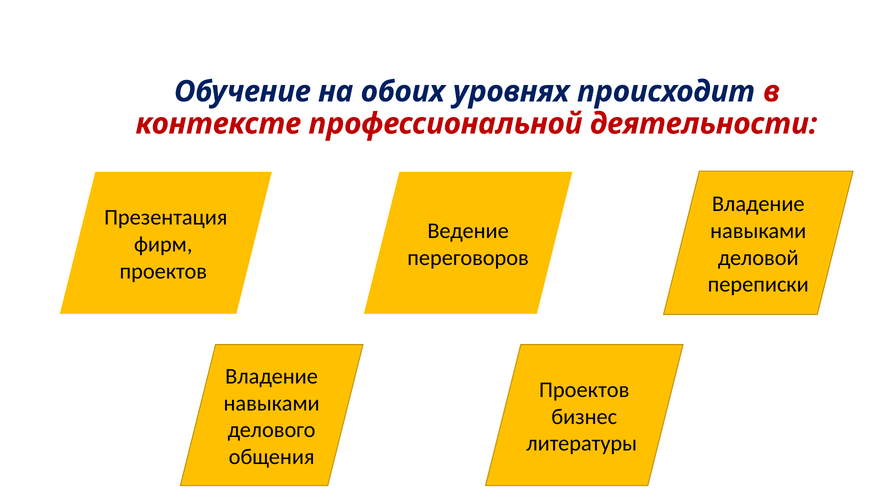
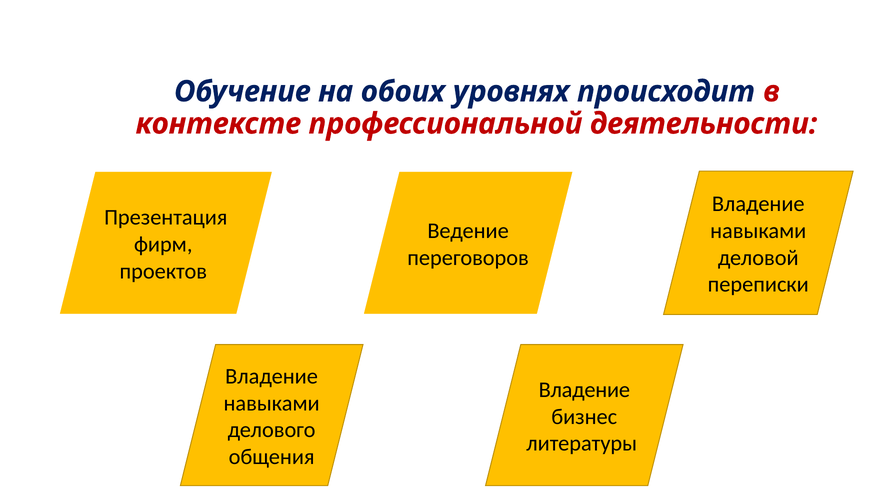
Проектов at (584, 390): Проектов -> Владение
